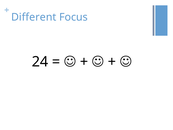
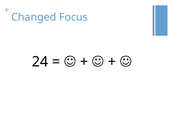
Different: Different -> Changed
